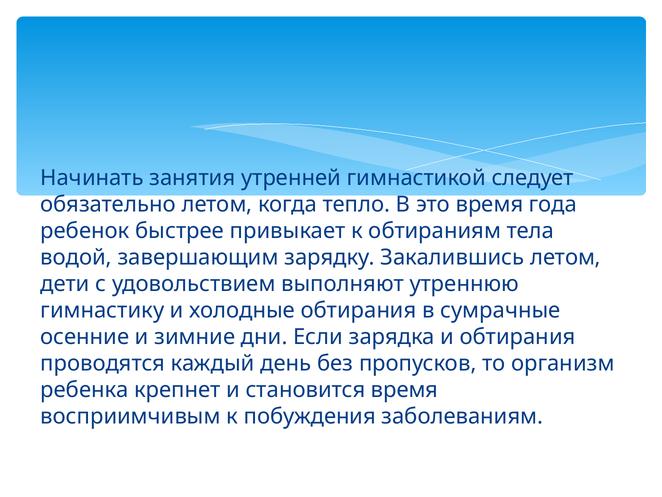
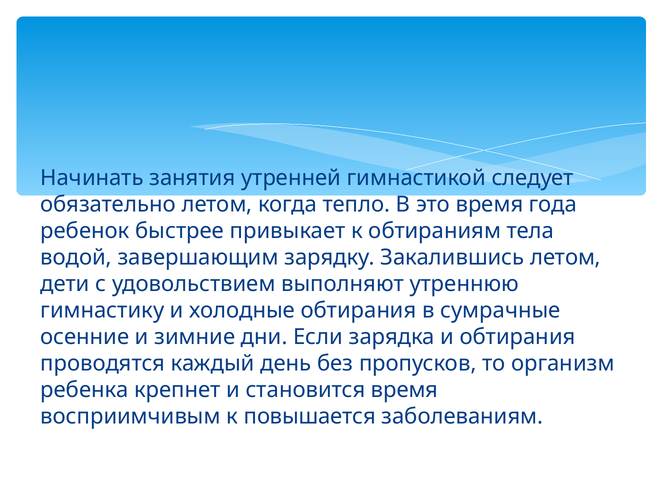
побуждения: побуждения -> повышается
